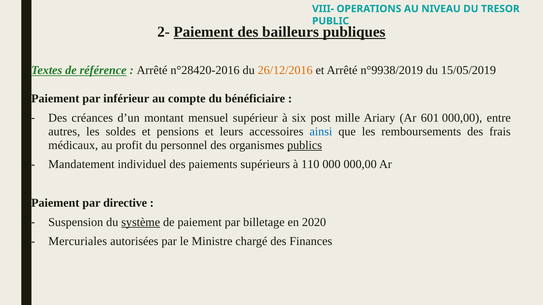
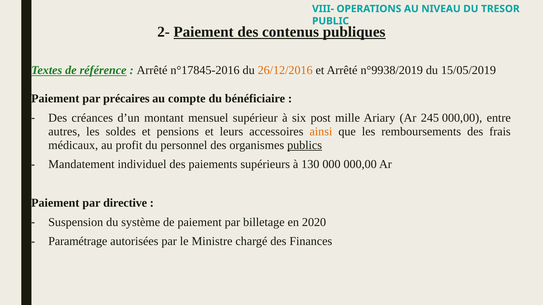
bailleurs: bailleurs -> contenus
n°28420-2016: n°28420-2016 -> n°17845-2016
inférieur: inférieur -> précaires
601: 601 -> 245
ainsi colour: blue -> orange
110: 110 -> 130
système underline: present -> none
Mercuriales: Mercuriales -> Paramétrage
